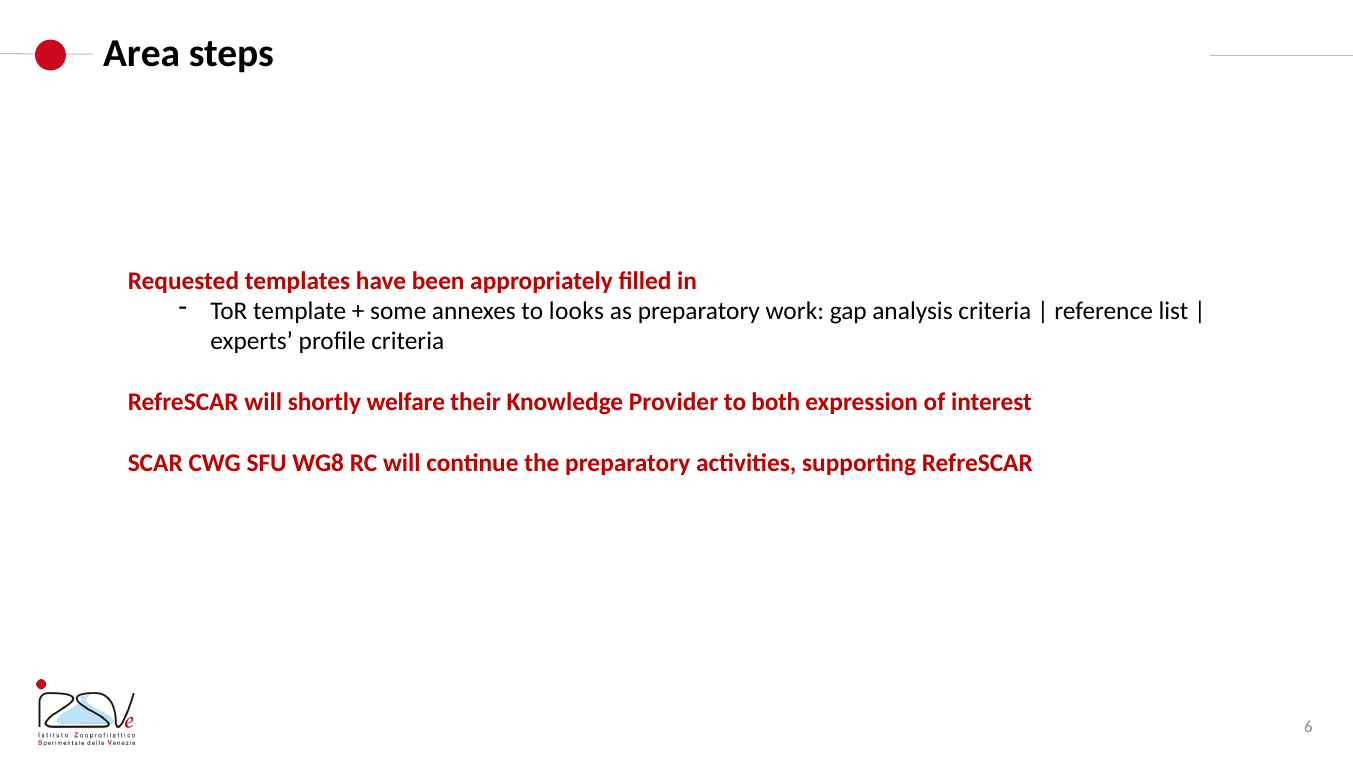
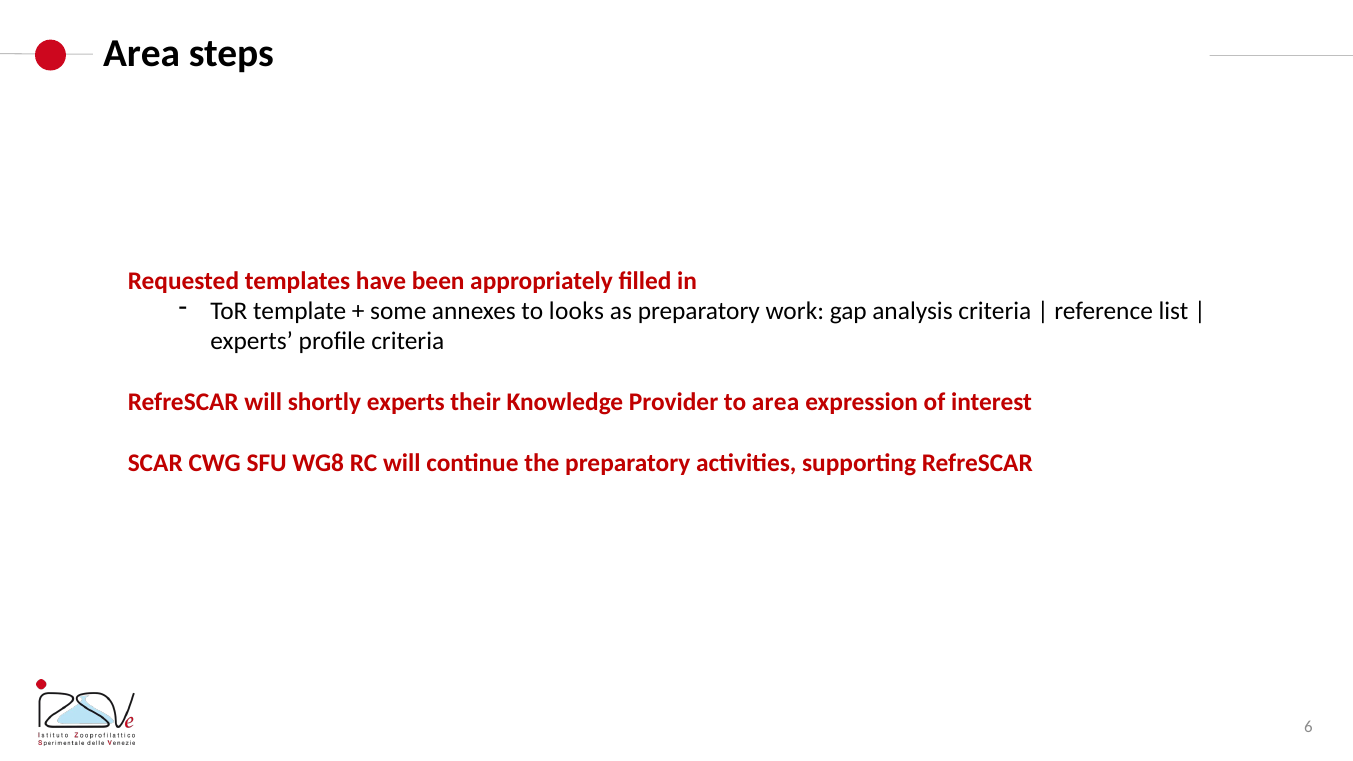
shortly welfare: welfare -> experts
to both: both -> area
